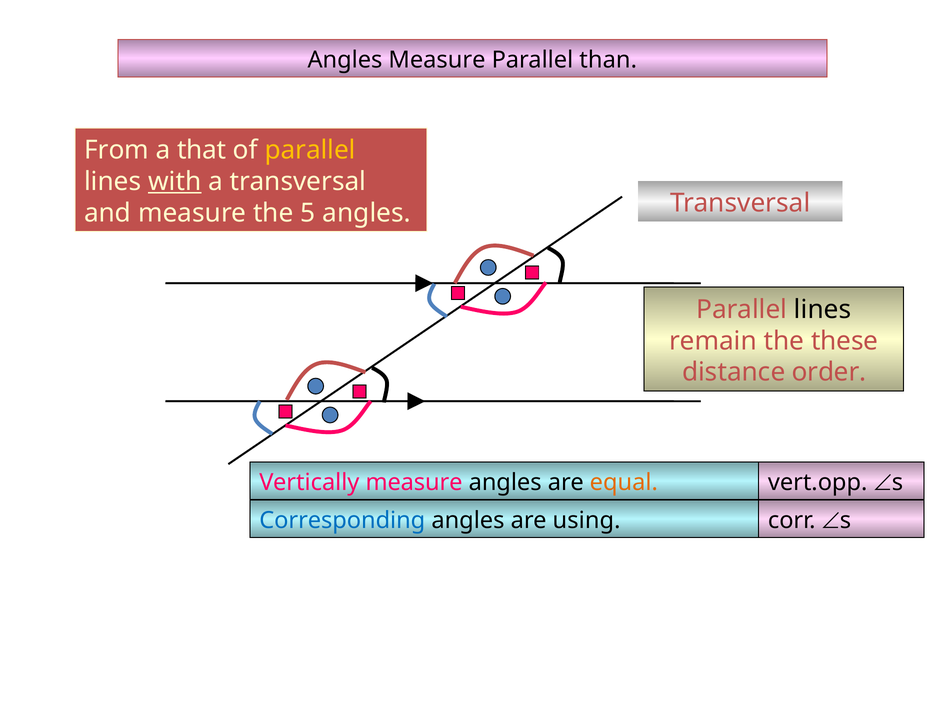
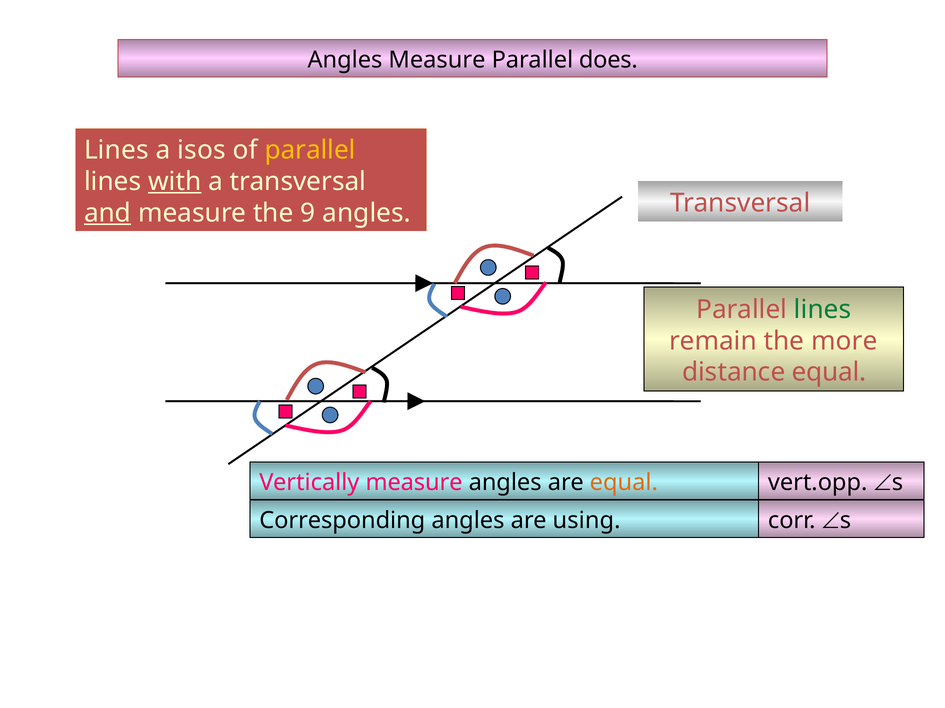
than: than -> does
From at (117, 150): From -> Lines
that: that -> isos
and underline: none -> present
5: 5 -> 9
lines at (823, 310) colour: black -> green
these: these -> more
distance order: order -> equal
Corresponding colour: blue -> black
